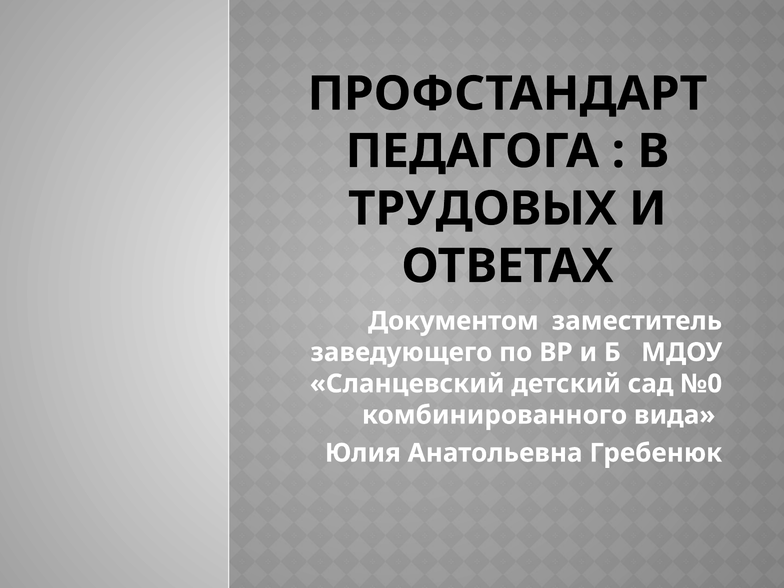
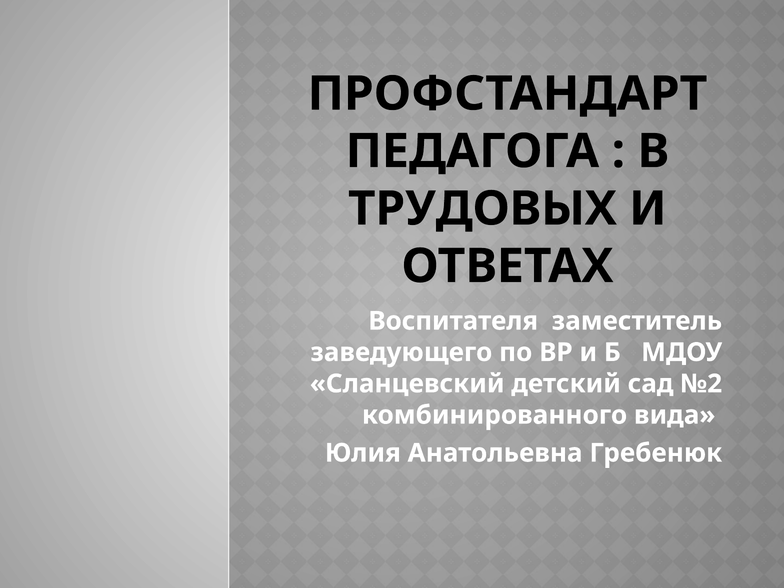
Документом: Документом -> Воспитателя
№0: №0 -> №2
